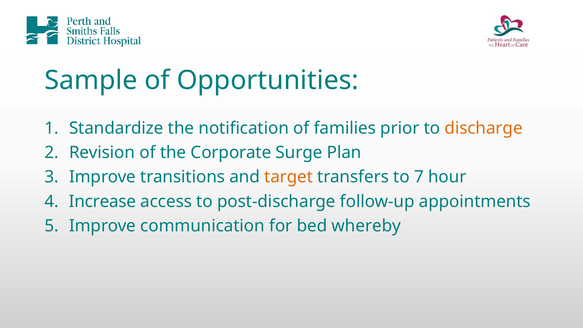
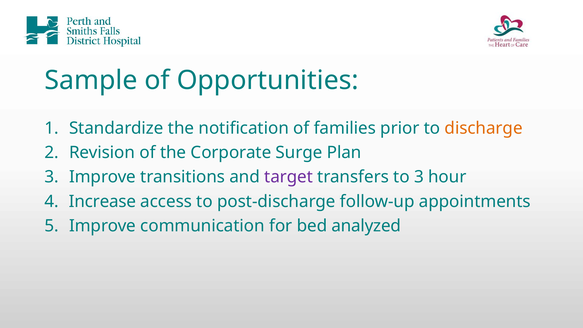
target colour: orange -> purple
to 7: 7 -> 3
whereby: whereby -> analyzed
